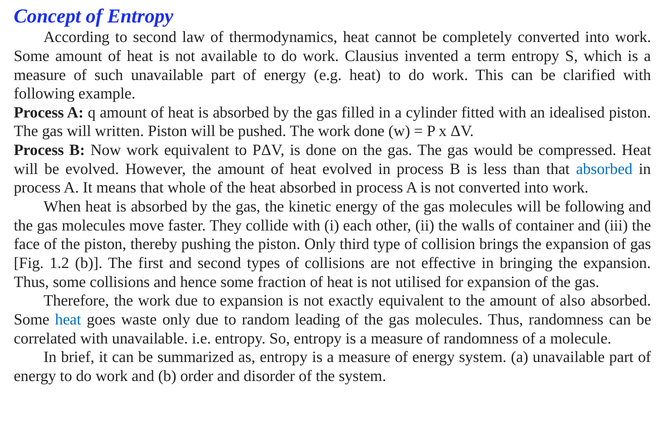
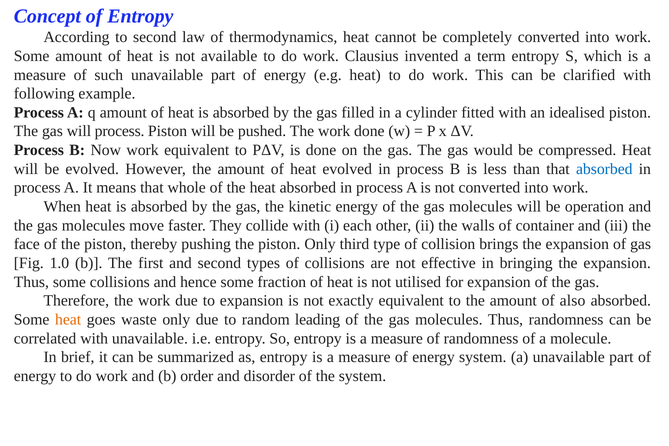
will written: written -> process
be following: following -> operation
1.2: 1.2 -> 1.0
heat at (68, 320) colour: blue -> orange
